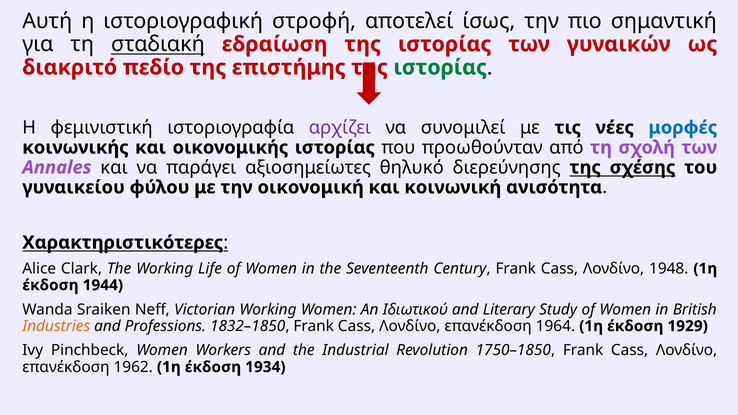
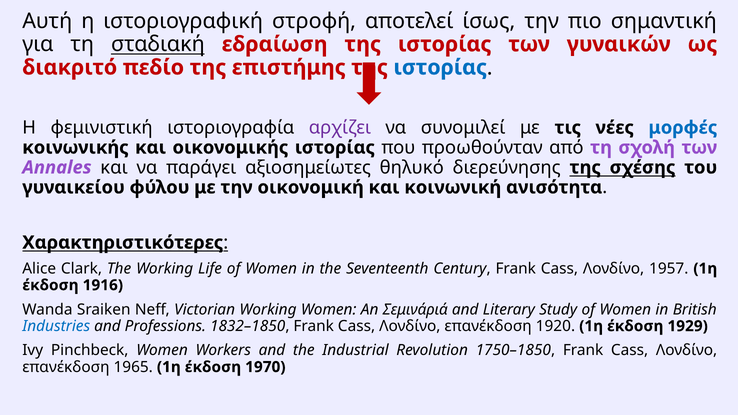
ιστορίας at (440, 67) colour: green -> blue
1948: 1948 -> 1957
1944: 1944 -> 1916
Ιδιωτικού: Ιδιωτικού -> Σεμινάριά
Industries colour: orange -> blue
1964: 1964 -> 1920
1962: 1962 -> 1965
1934: 1934 -> 1970
